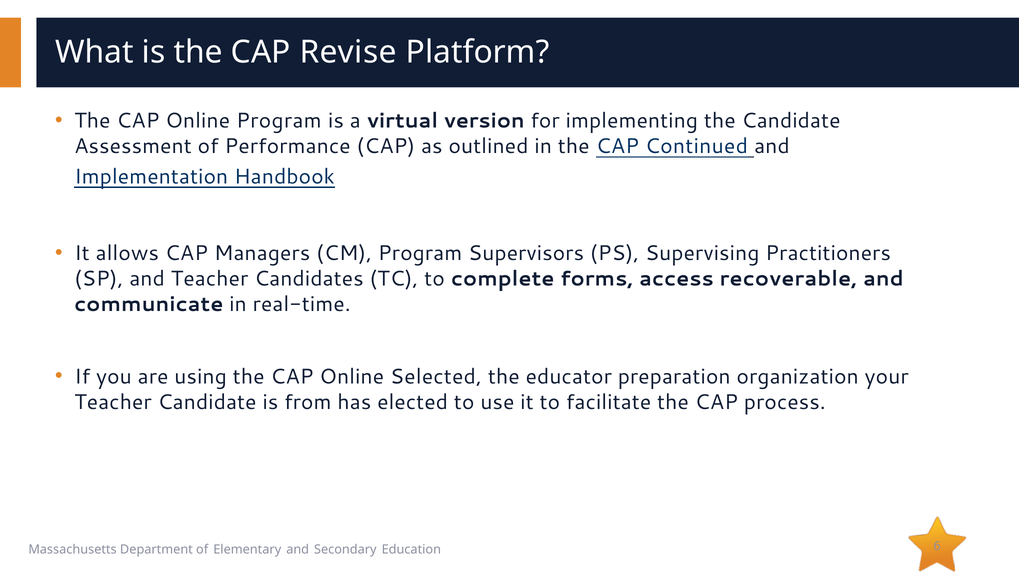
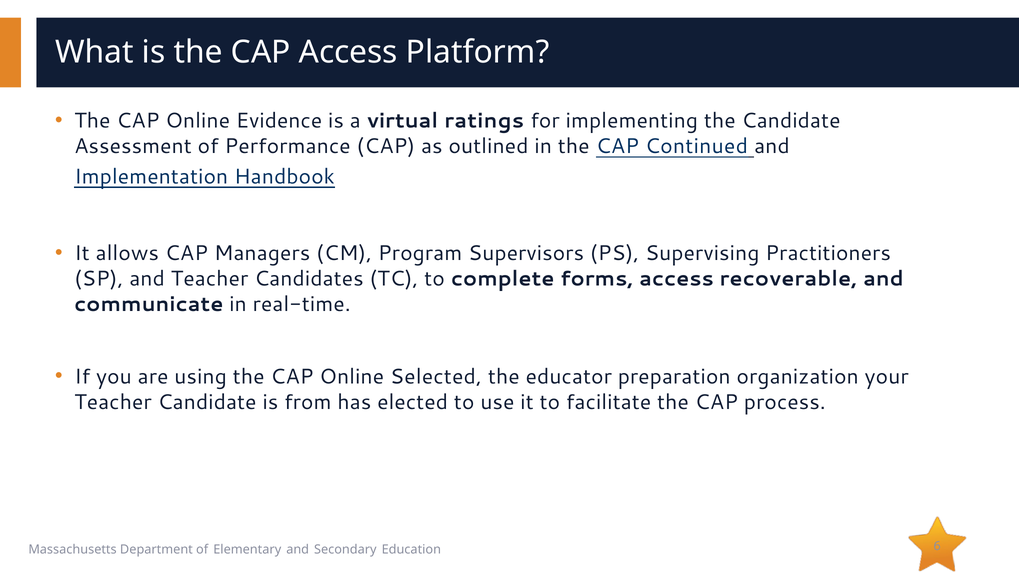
CAP Revise: Revise -> Access
Online Program: Program -> Evidence
version: version -> ratings
